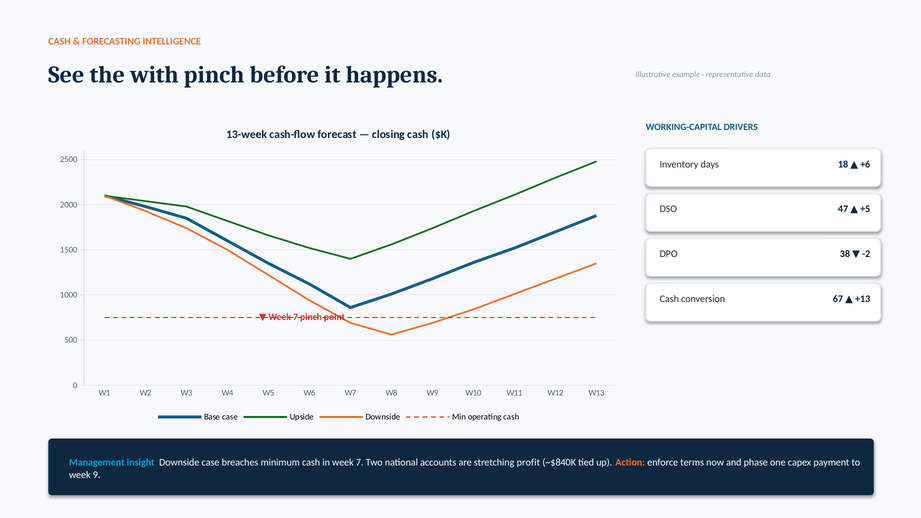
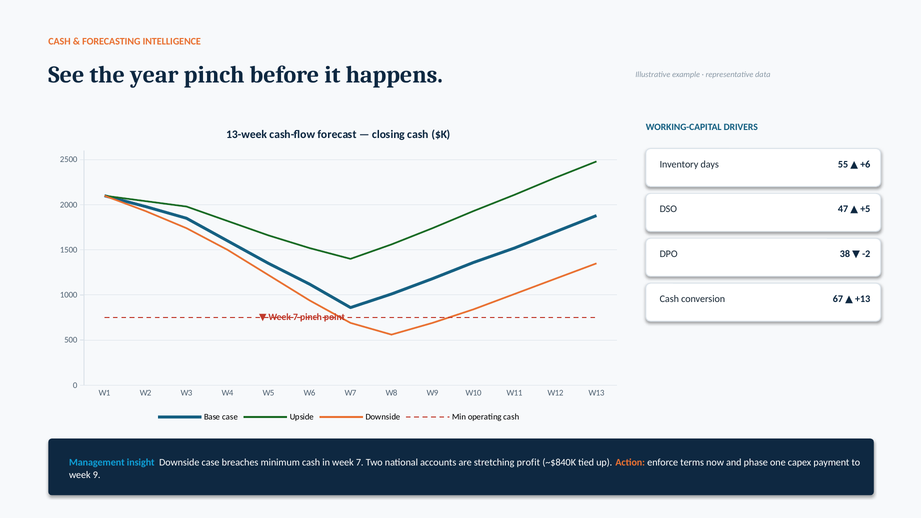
with: with -> year
18: 18 -> 55
